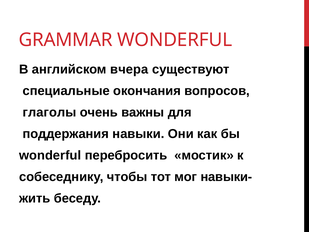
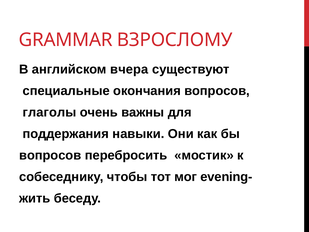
GRAMMAR WONDERFUL: WONDERFUL -> ВЗРОСЛОМУ
wonderful at (50, 155): wonderful -> вопросов
навыки-: навыки- -> evening-
